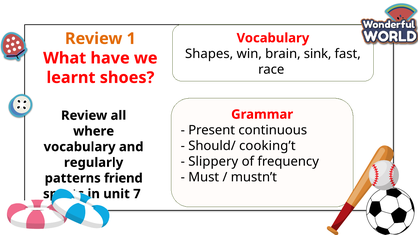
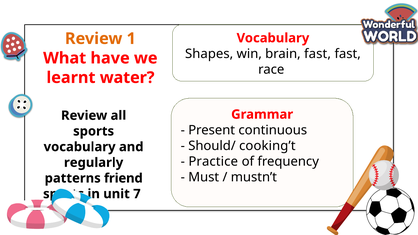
brain sink: sink -> fast
shoes: shoes -> water
where at (94, 131): where -> sports
Slippery: Slippery -> Practice
